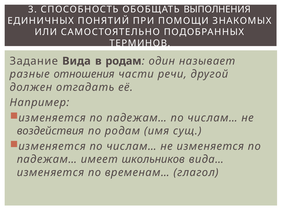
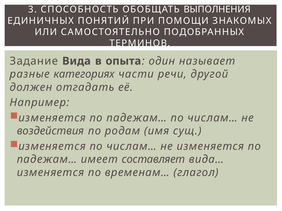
в родам: родам -> опыта
отношения: отношения -> категориях
школьников: школьников -> составляет
